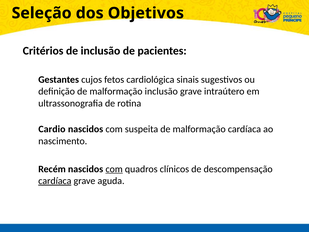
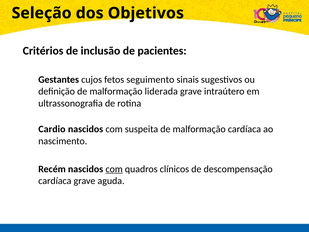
cardiológica: cardiológica -> seguimento
malformação inclusão: inclusão -> liderada
cardíaca at (55, 181) underline: present -> none
